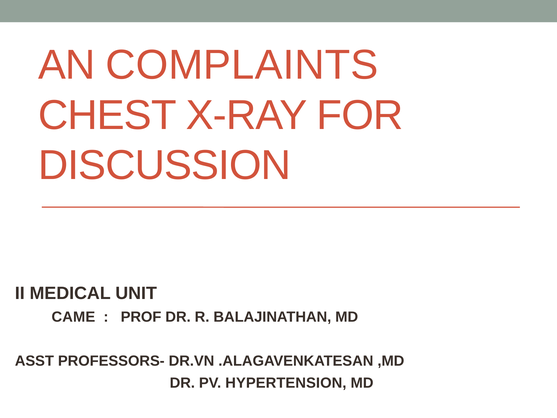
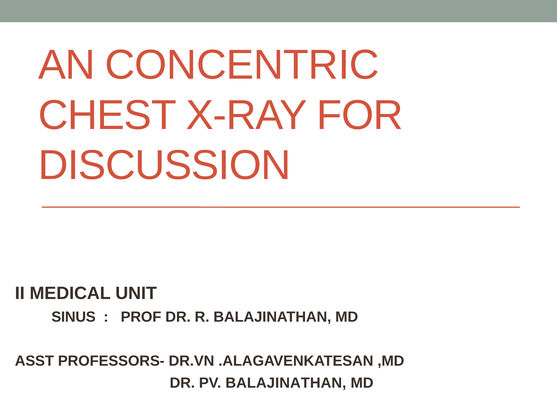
COMPLAINTS: COMPLAINTS -> CONCENTRIC
CAME: CAME -> SINUS
PV HYPERTENSION: HYPERTENSION -> BALAJINATHAN
